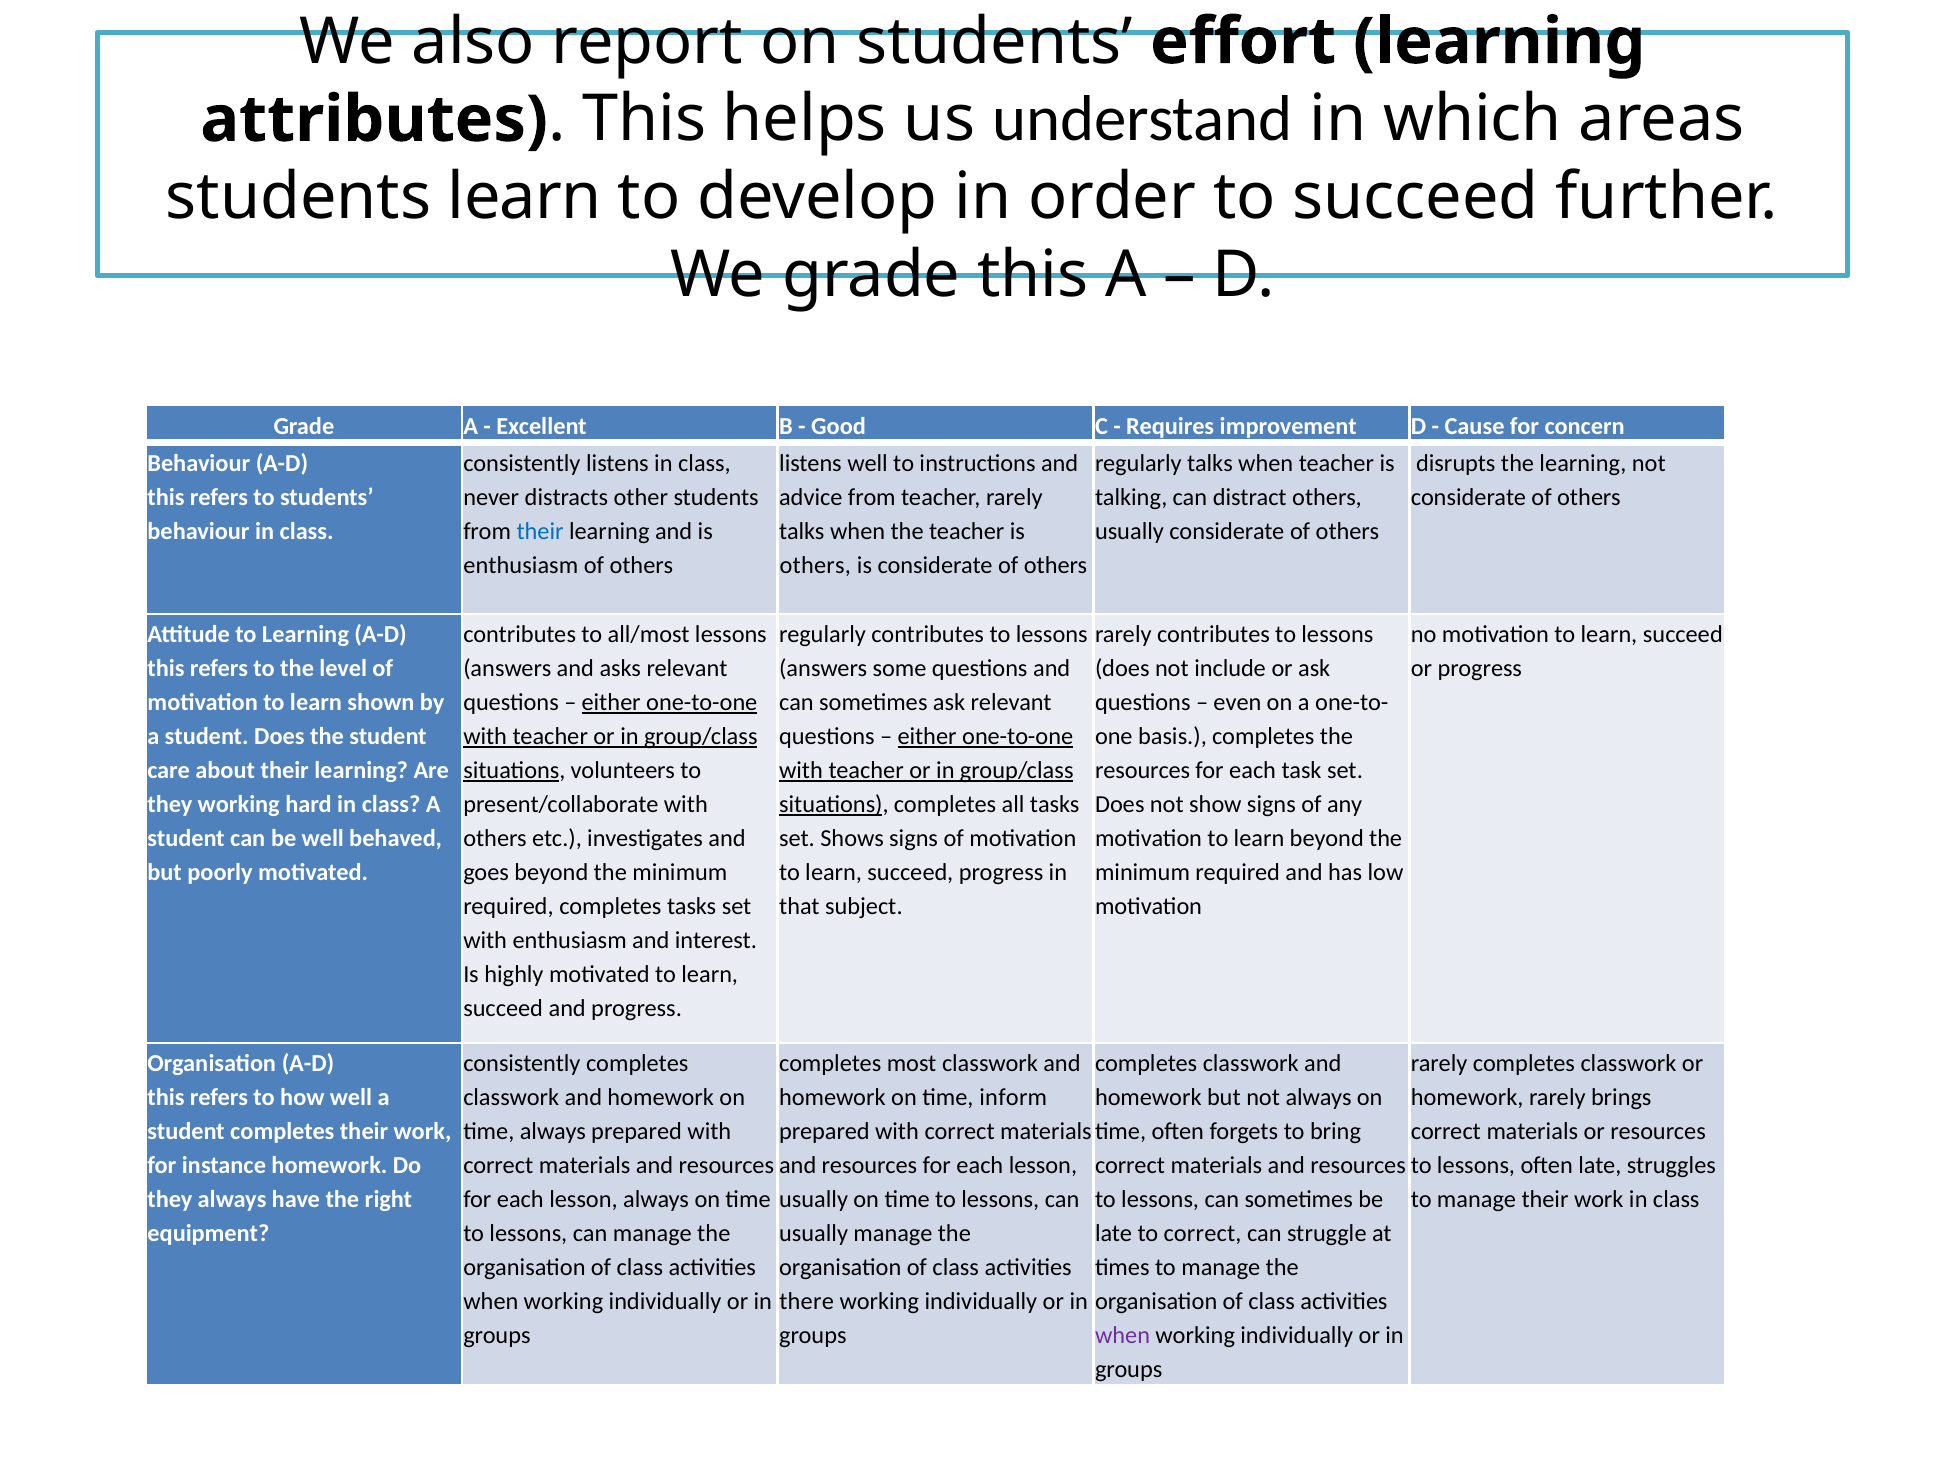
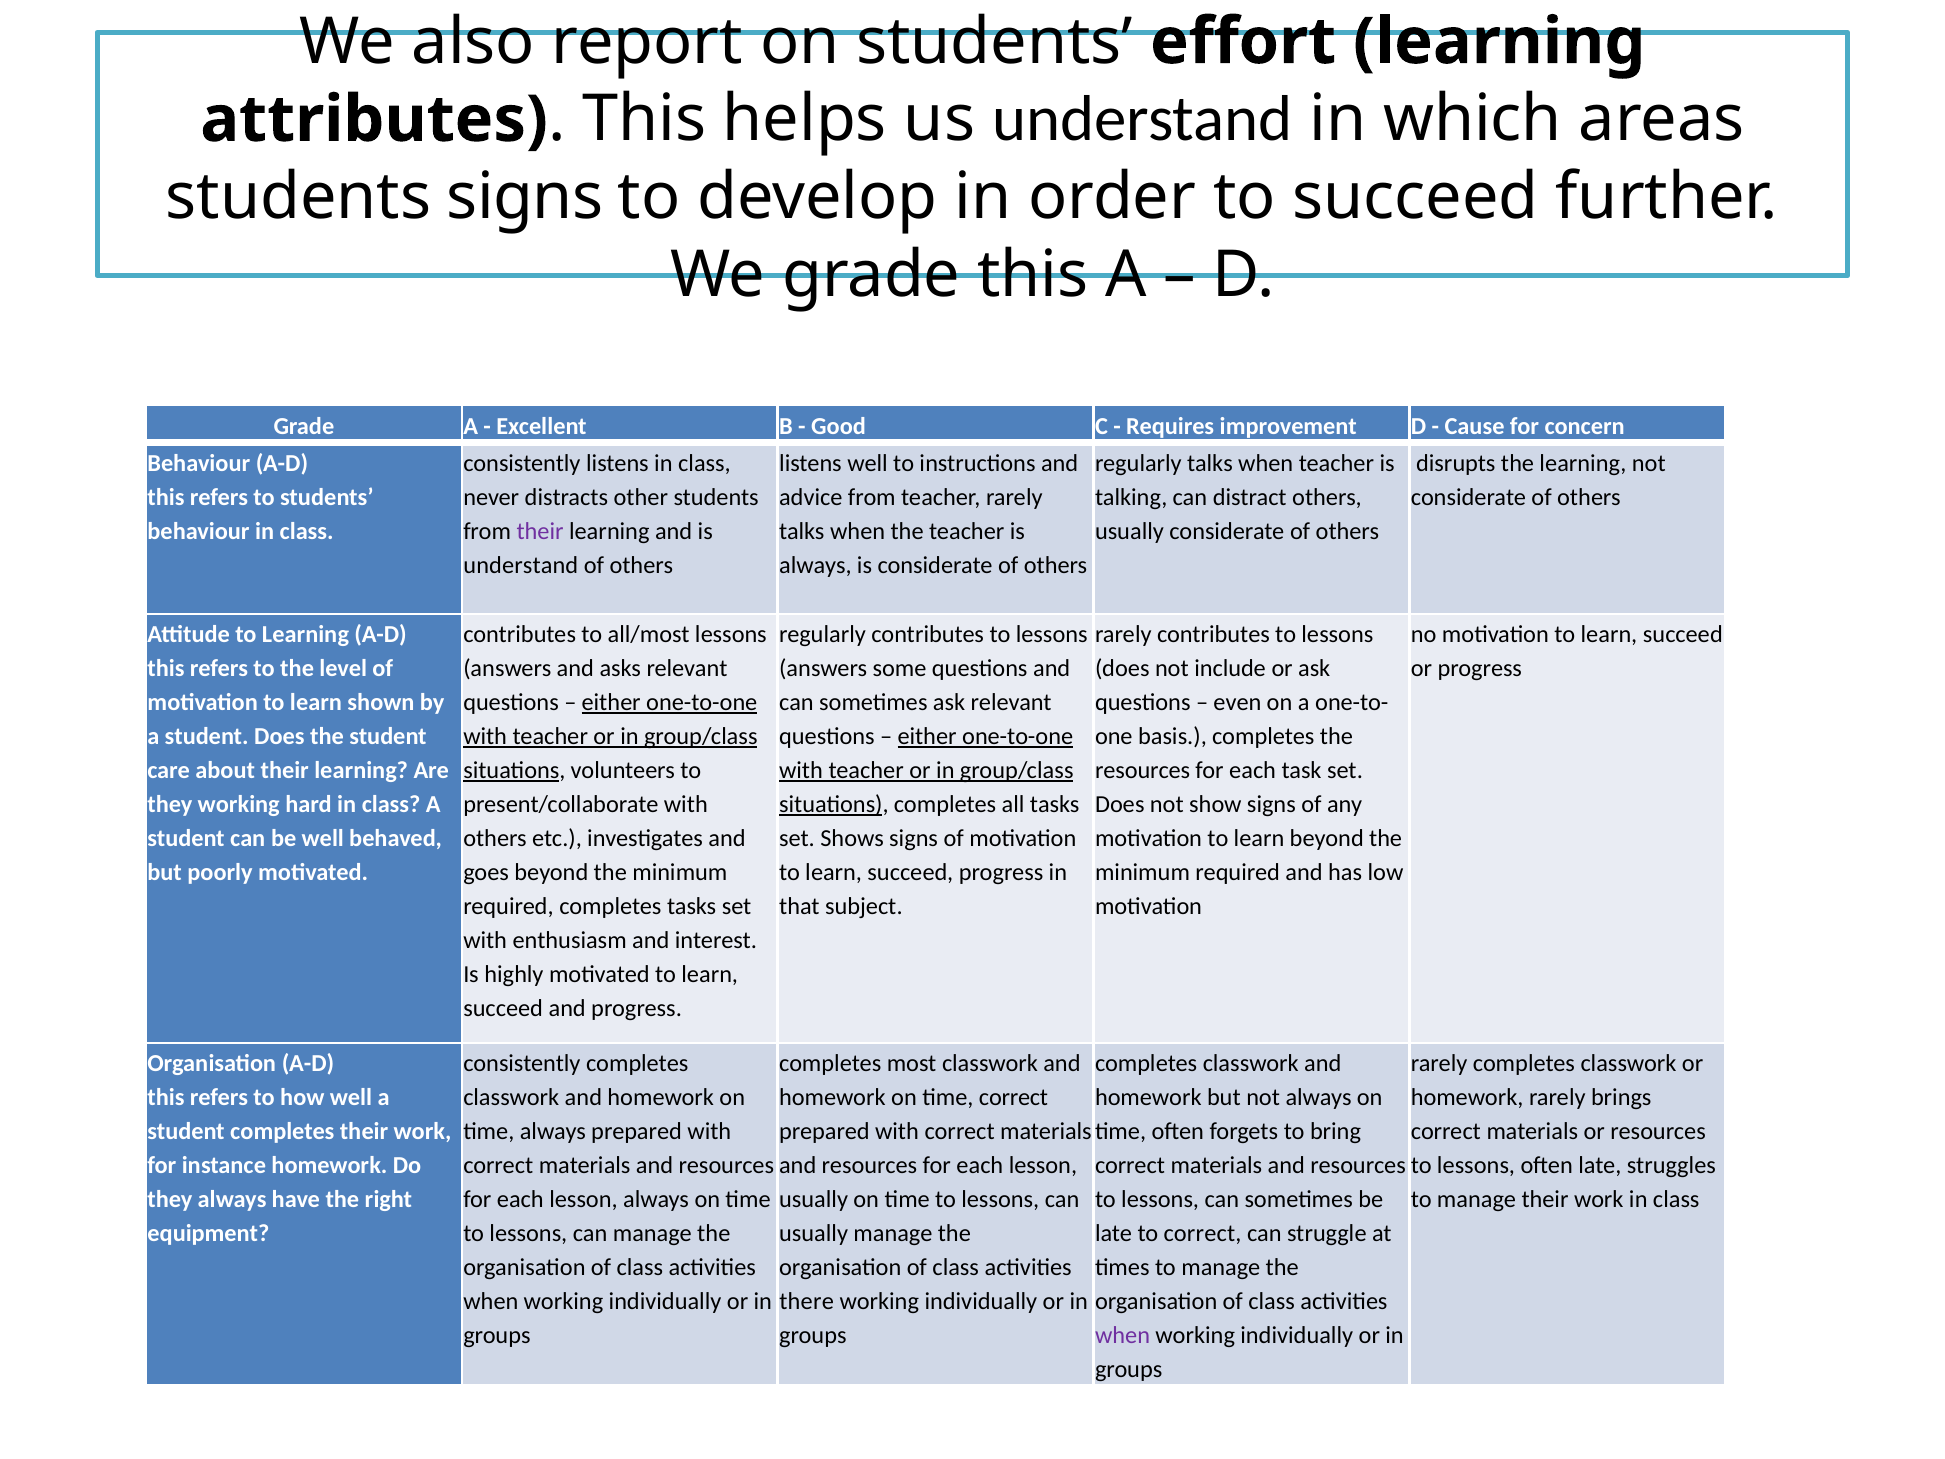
students learn: learn -> signs
their at (540, 531) colour: blue -> purple
enthusiasm at (521, 565): enthusiasm -> understand
others at (815, 565): others -> always
time inform: inform -> correct
